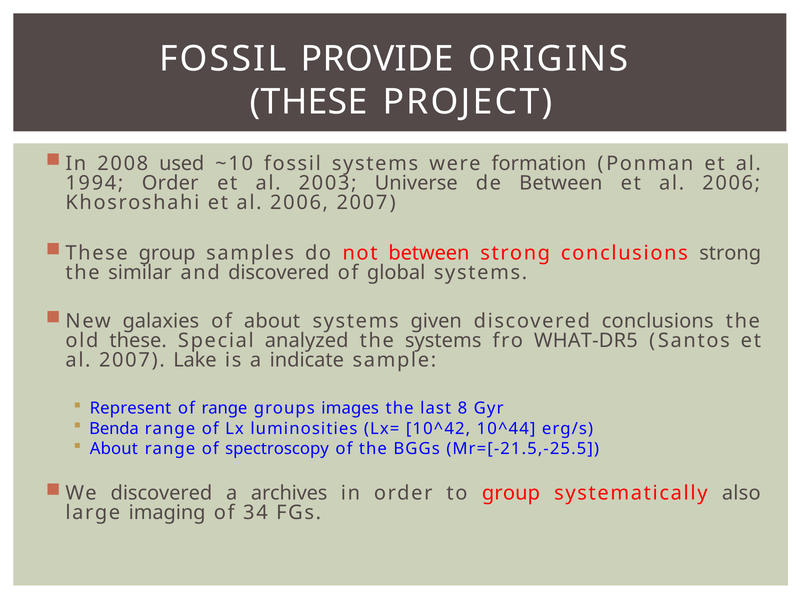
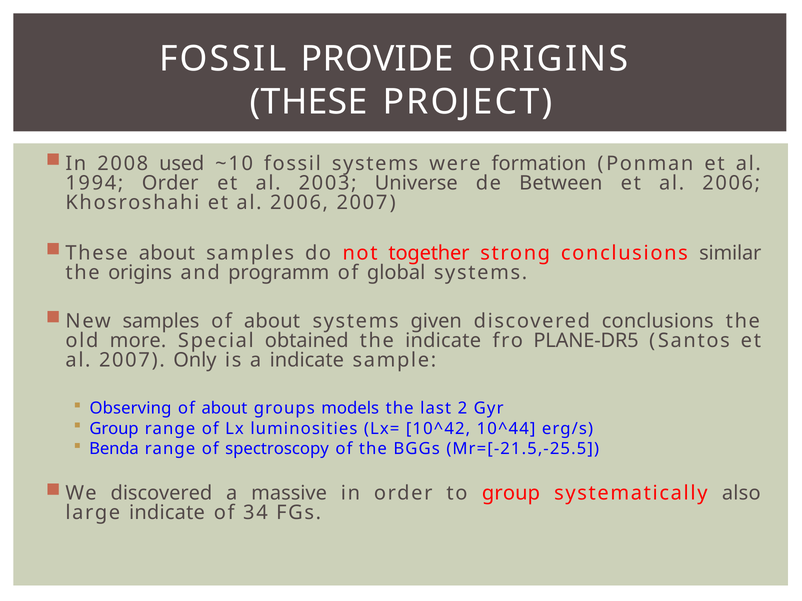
These group: group -> about
not between: between -> together
conclusions strong: strong -> similar
the similar: similar -> origins
and discovered: discovered -> programm
New galaxies: galaxies -> samples
old these: these -> more
analyzed: analyzed -> obtained
the systems: systems -> indicate
WHAT-DR5: WHAT-DR5 -> PLANE-DR5
Lake: Lake -> Only
Represent: Represent -> Observing
range at (224, 409): range -> about
images: images -> models
8: 8 -> 2
Benda at (114, 429): Benda -> Group
About at (114, 449): About -> Benda
archives: archives -> massive
large imaging: imaging -> indicate
